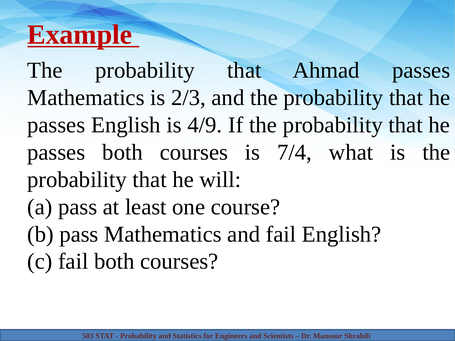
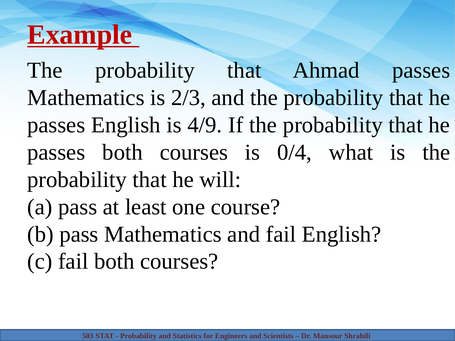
7/4: 7/4 -> 0/4
